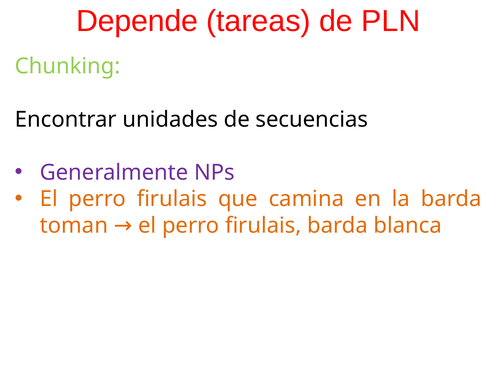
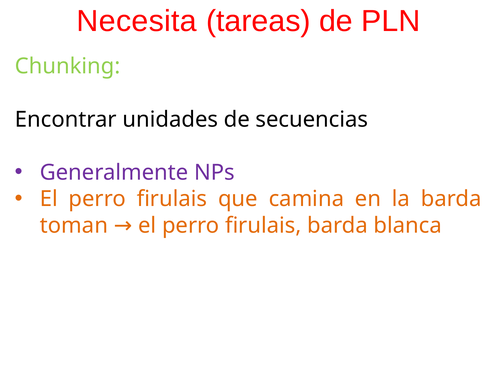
Depende: Depende -> Necesita
